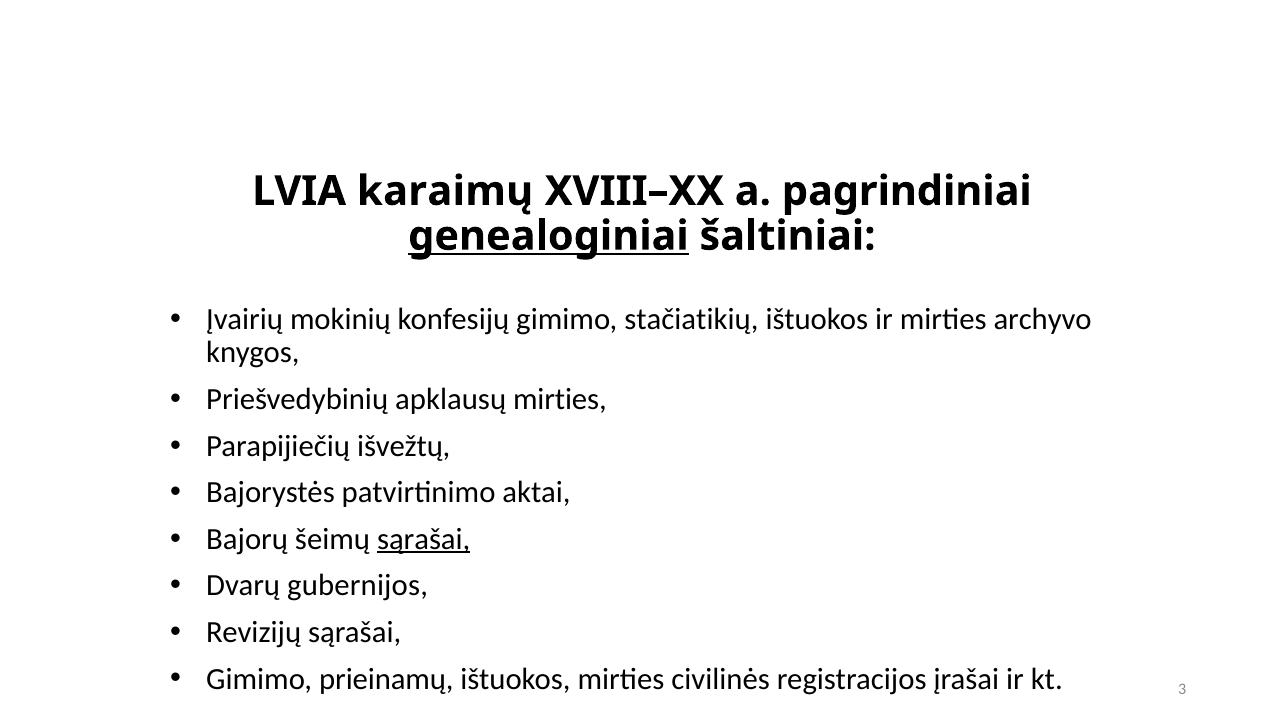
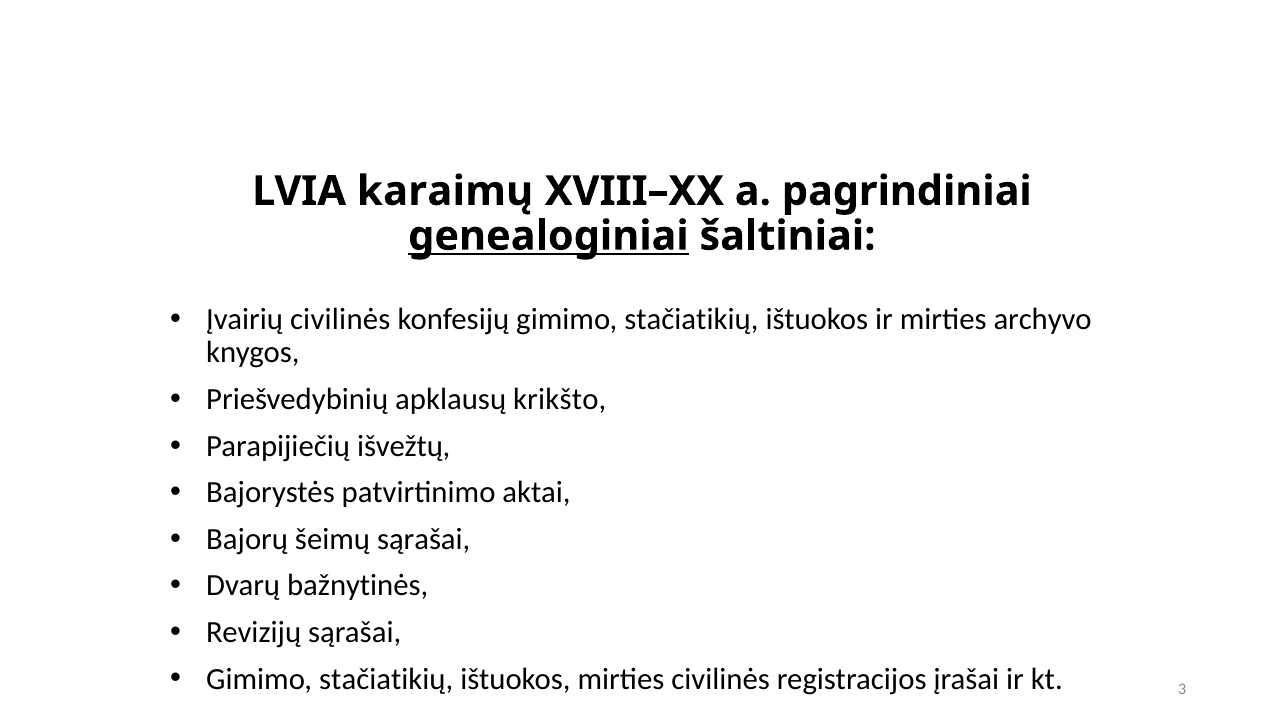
Įvairių mokinių: mokinių -> civilinės
apklausų mirties: mirties -> krikšto
sąrašai at (424, 539) underline: present -> none
gubernijos: gubernijos -> bažnytinės
prieinamų at (386, 679): prieinamų -> stačiatikių
